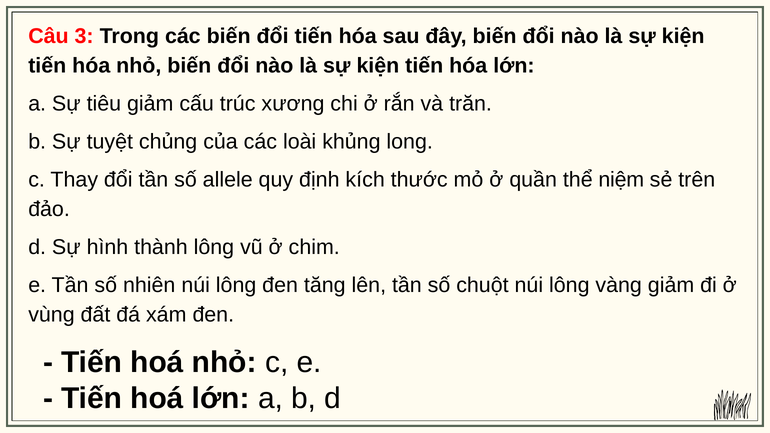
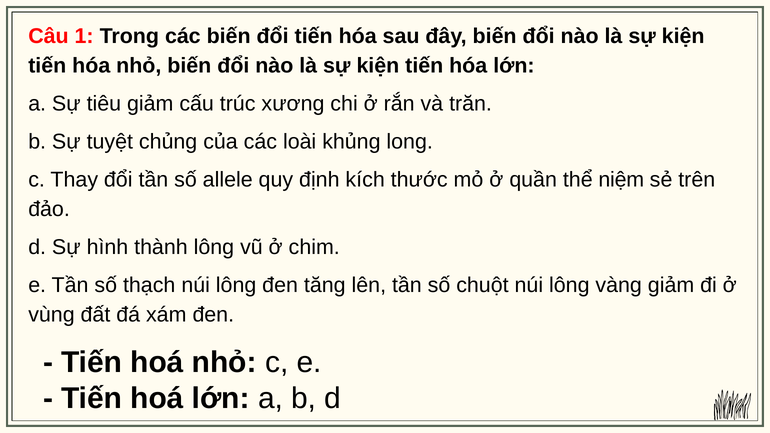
3: 3 -> 1
nhiên: nhiên -> thạch
